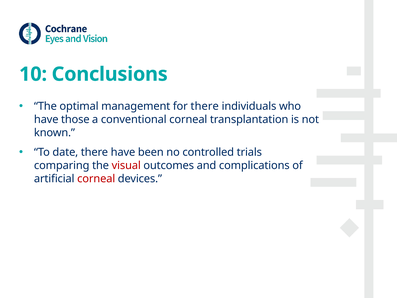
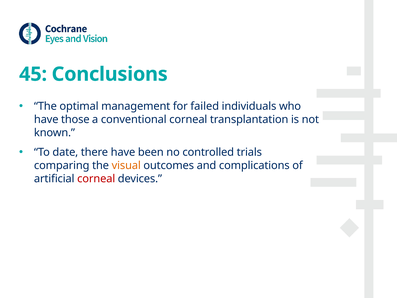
10: 10 -> 45
for there: there -> failed
visual colour: red -> orange
